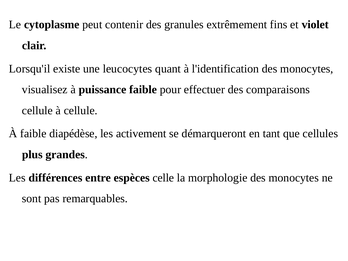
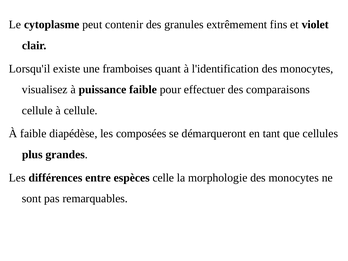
leucocytes: leucocytes -> framboises
activement: activement -> composées
